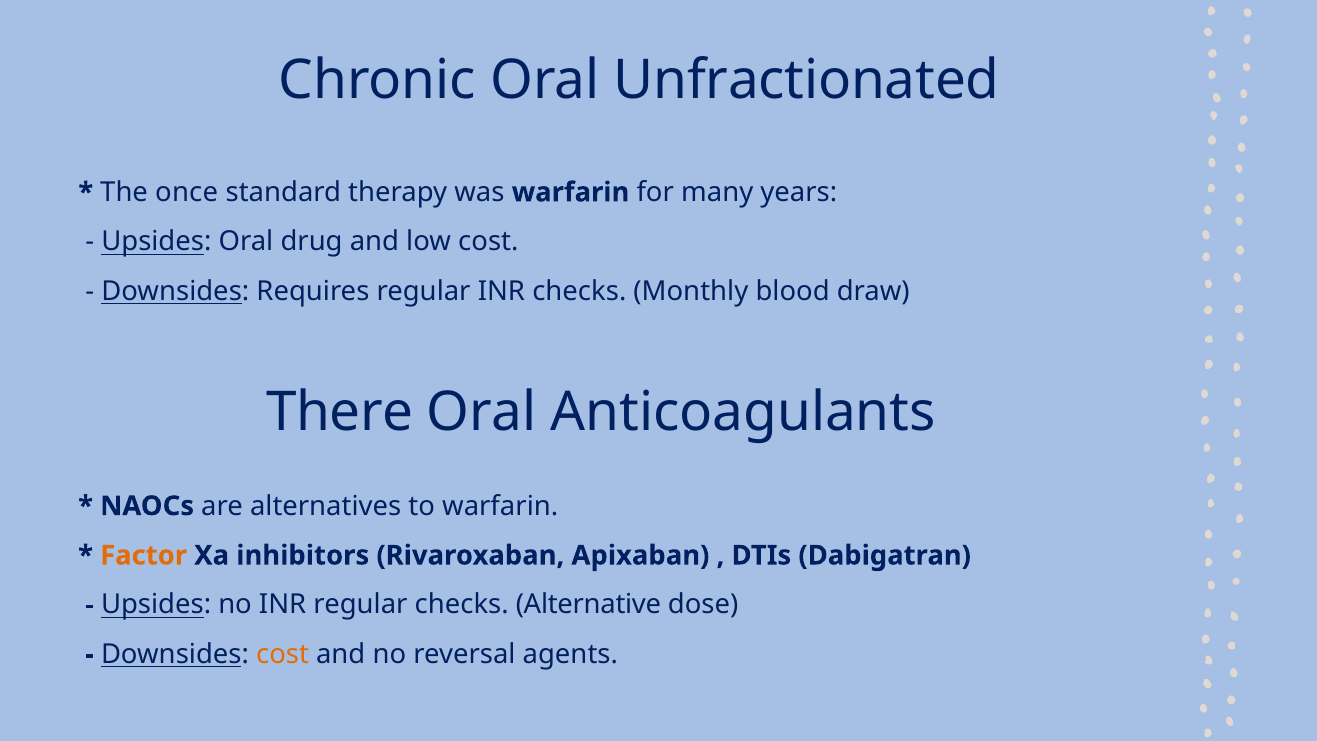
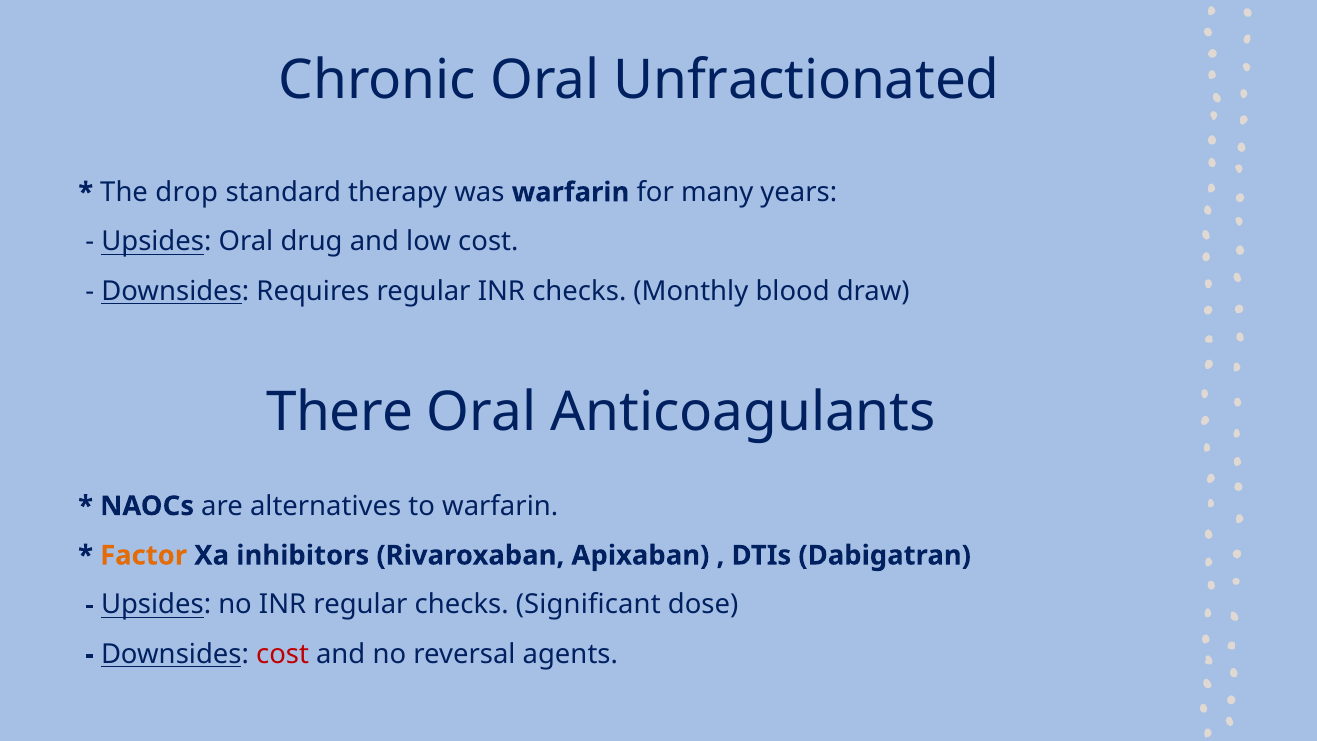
once: once -> drop
Alternative: Alternative -> Significant
cost at (283, 654) colour: orange -> red
